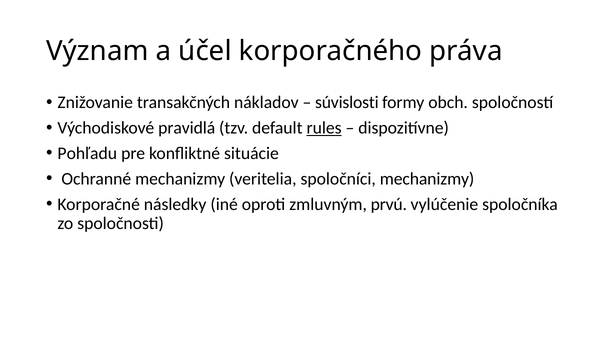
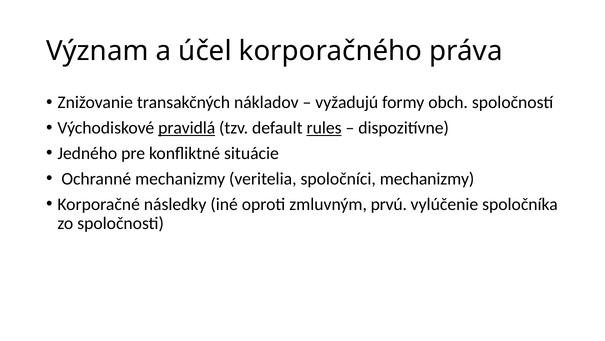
súvislosti: súvislosti -> vyžadujú
pravidlá underline: none -> present
Pohľadu: Pohľadu -> Jedného
